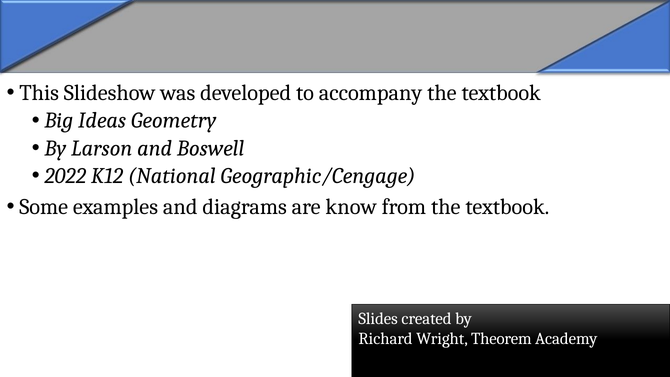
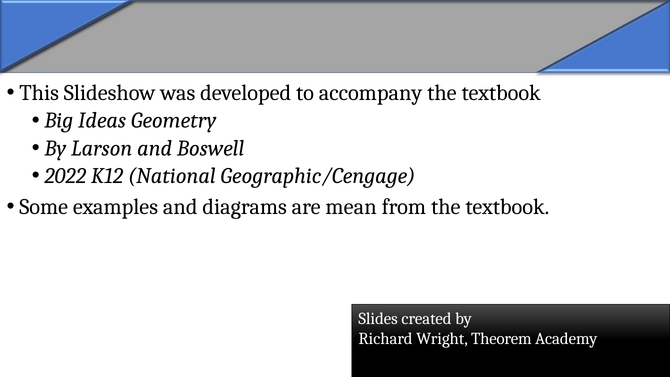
know: know -> mean
